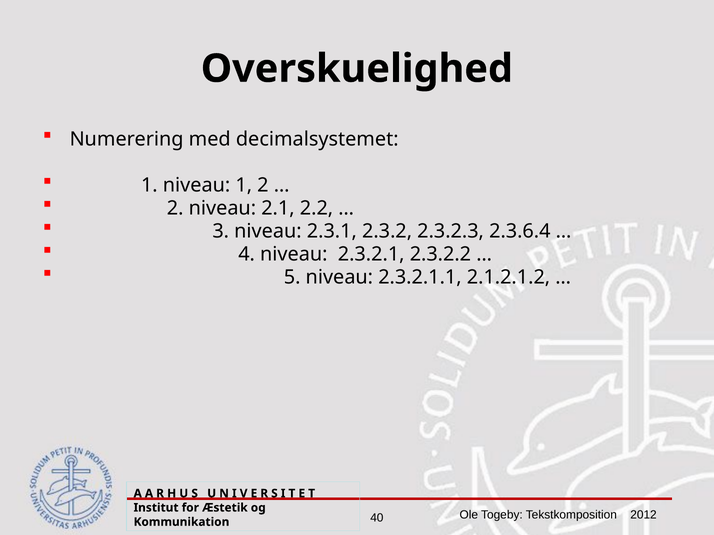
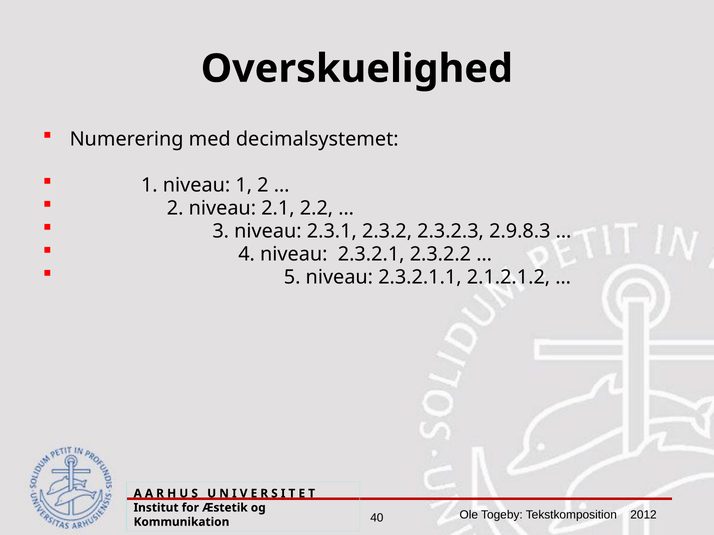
2.3.6.4: 2.3.6.4 -> 2.9.8.3
